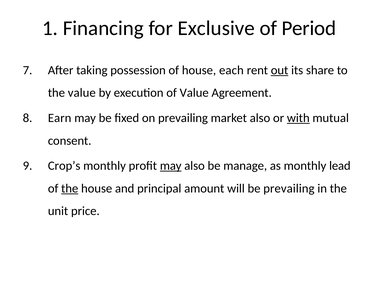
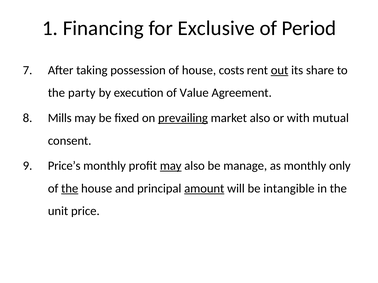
each: each -> costs
the value: value -> party
Earn: Earn -> Mills
prevailing at (183, 118) underline: none -> present
with underline: present -> none
Crop’s: Crop’s -> Price’s
lead: lead -> only
amount underline: none -> present
be prevailing: prevailing -> intangible
